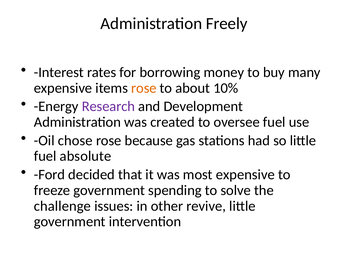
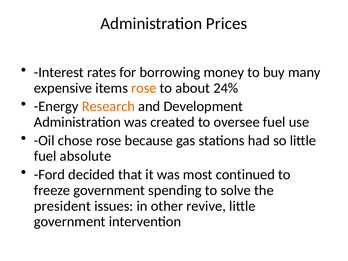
Freely: Freely -> Prices
10%: 10% -> 24%
Research colour: purple -> orange
most expensive: expensive -> continued
challenge: challenge -> president
